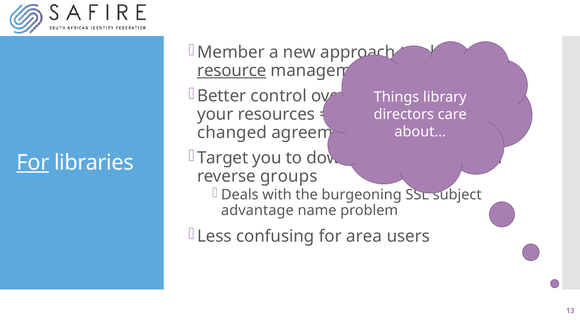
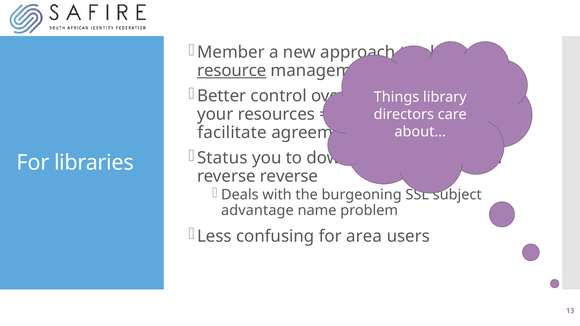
changed: changed -> facilitate
Target: Target -> Status
For at (33, 163) underline: present -> none
reverse groups: groups -> reverse
